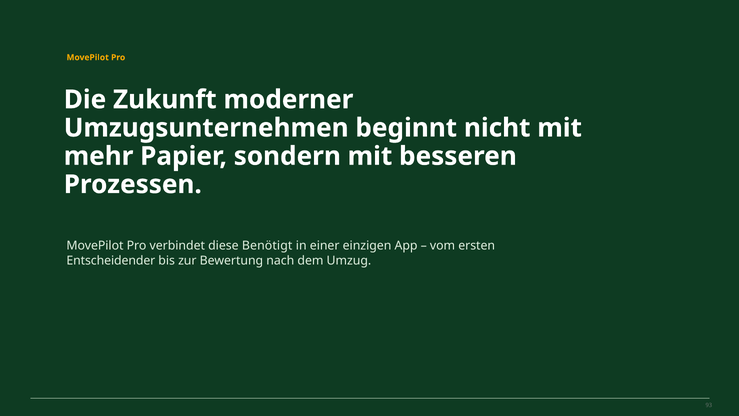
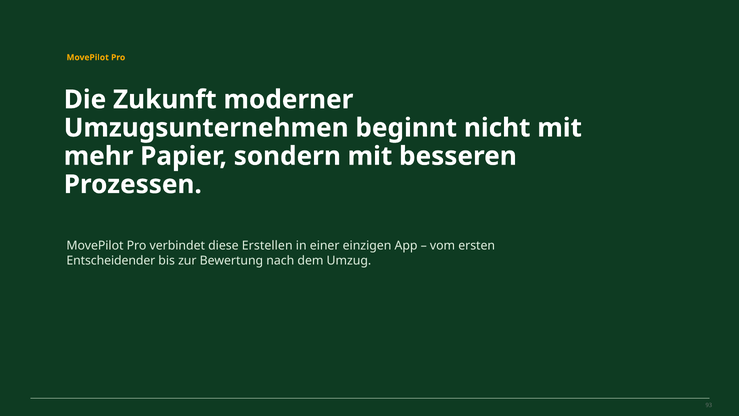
Benötigt: Benötigt -> Erstellen
